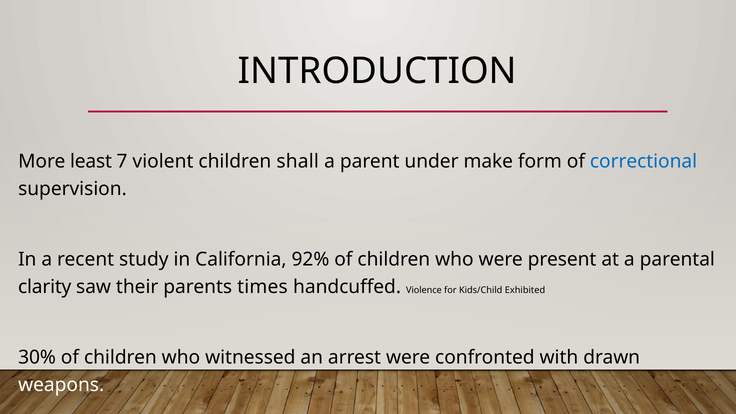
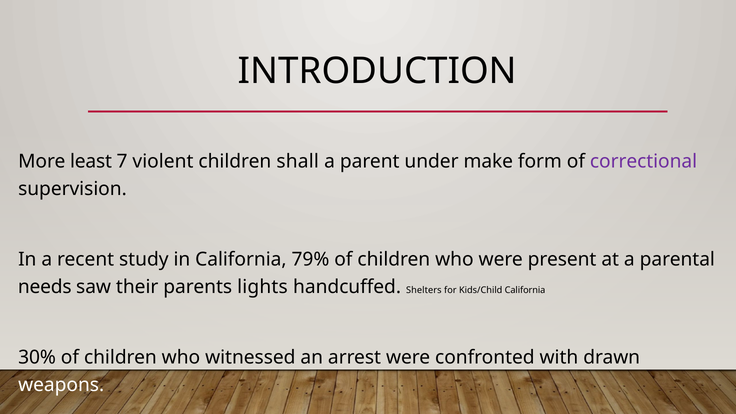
correctional colour: blue -> purple
92%: 92% -> 79%
clarity: clarity -> needs
times: times -> lights
Violence: Violence -> Shelters
Kids/Child Exhibited: Exhibited -> California
